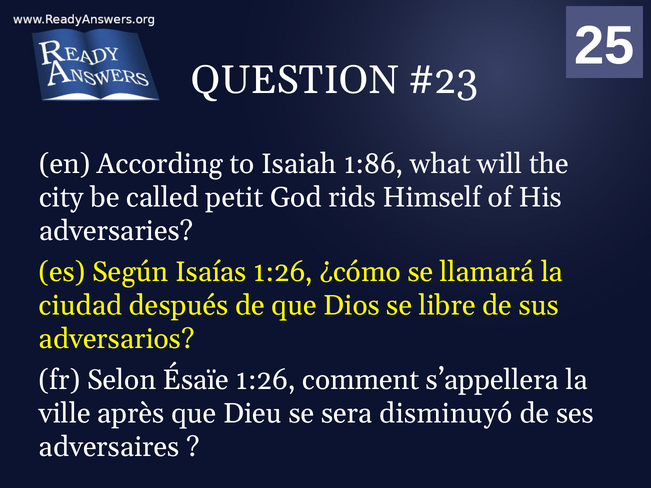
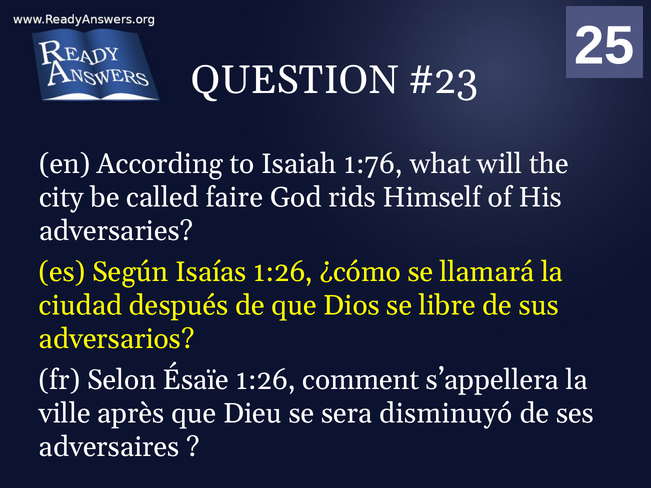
1:86: 1:86 -> 1:76
petit: petit -> faire
